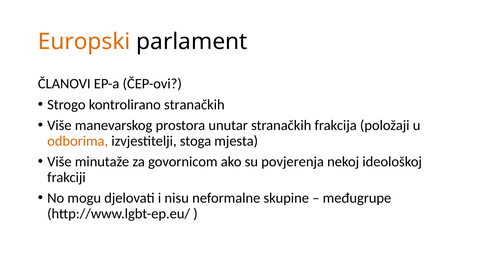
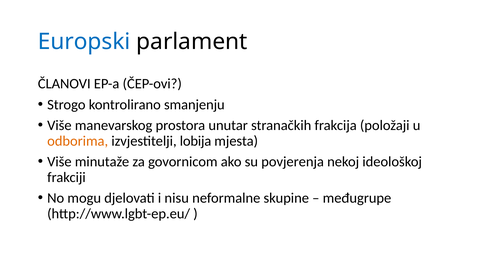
Europski colour: orange -> blue
kontrolirano stranačkih: stranačkih -> smanjenju
stoga: stoga -> lobija
